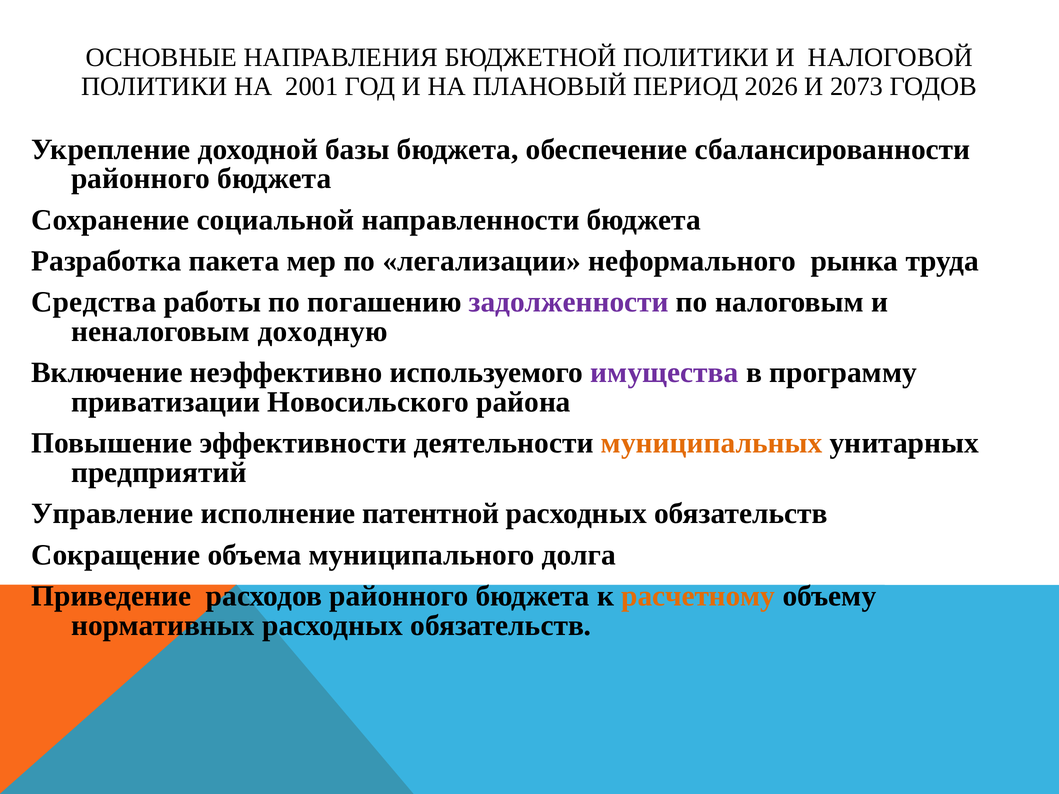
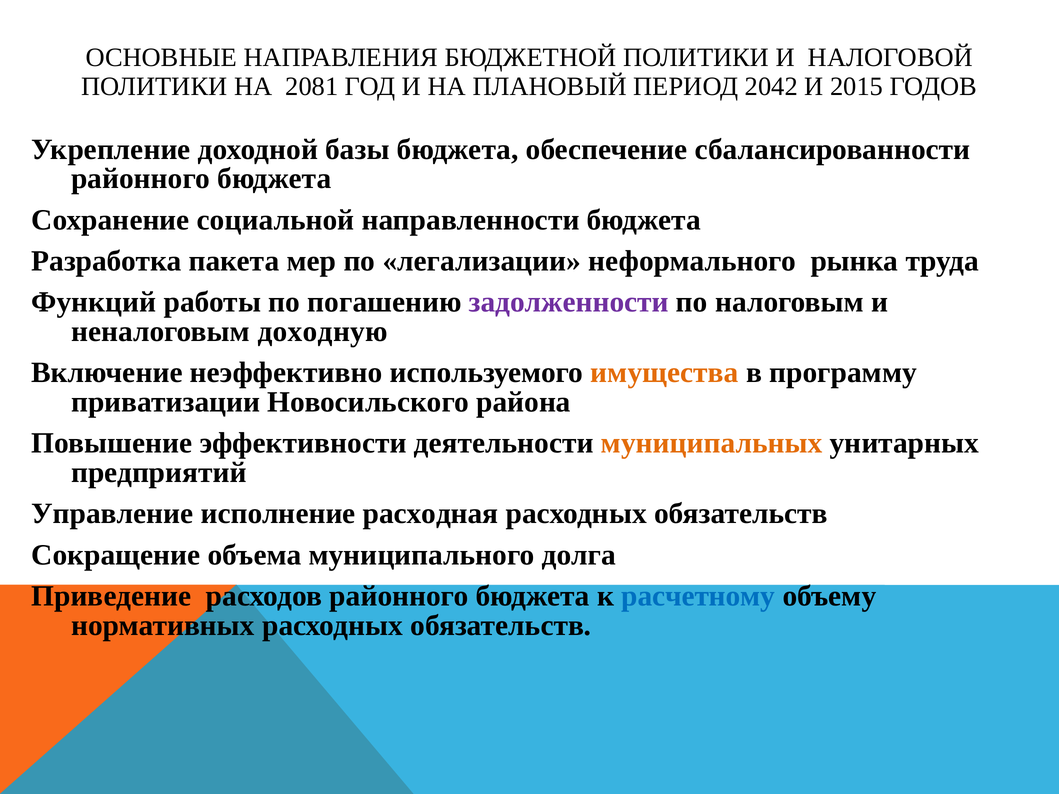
2001: 2001 -> 2081
2026: 2026 -> 2042
2073: 2073 -> 2015
Средства: Средства -> Функций
имущества colour: purple -> orange
патентной: патентной -> расходная
расчетному colour: orange -> blue
